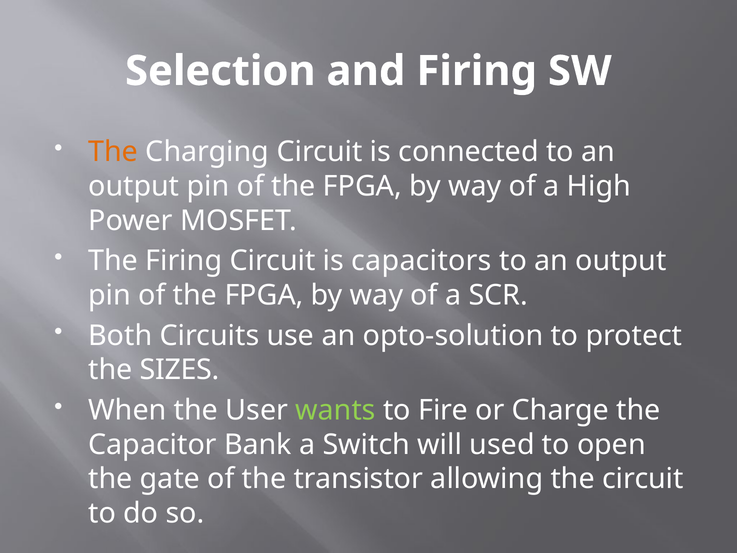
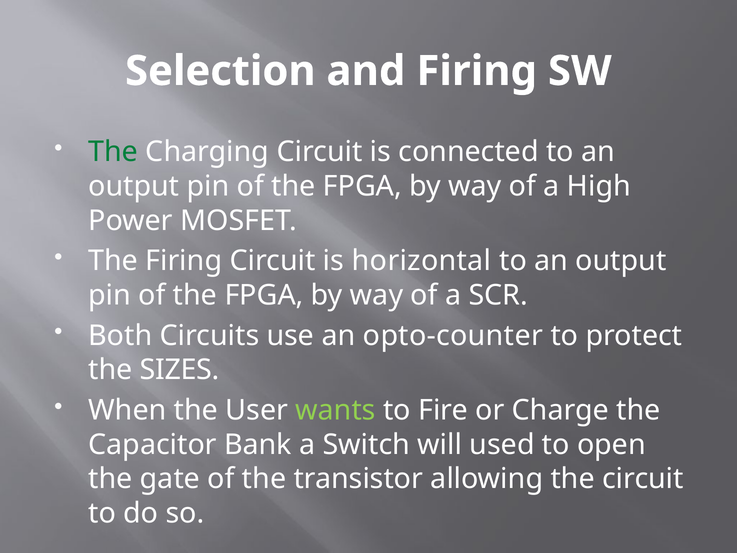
The at (113, 152) colour: orange -> green
capacitors: capacitors -> horizontal
opto-solution: opto-solution -> opto-counter
